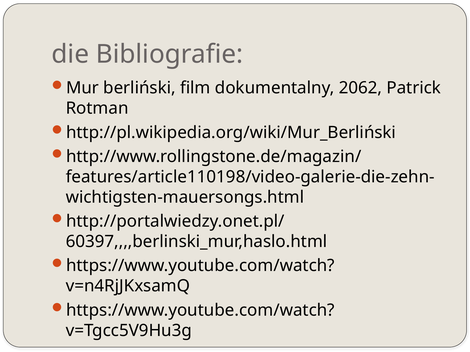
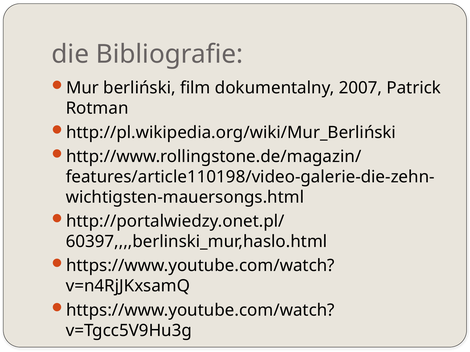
2062: 2062 -> 2007
